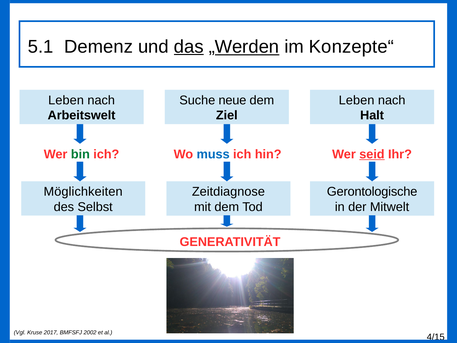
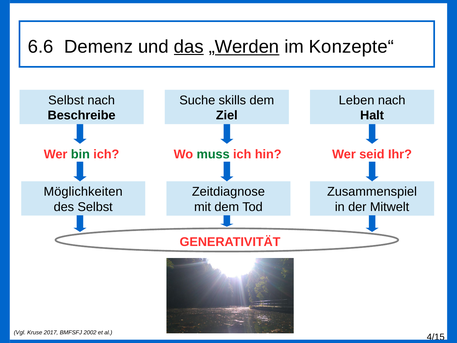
5.1: 5.1 -> 6.6
Leben at (66, 100): Leben -> Selbst
neue: neue -> skills
Arbeitswelt: Arbeitswelt -> Beschreibe
muss colour: blue -> green
seid underline: present -> none
Gerontologische: Gerontologische -> Zusammenspiel
